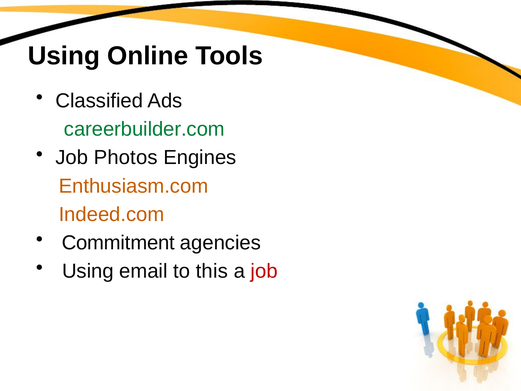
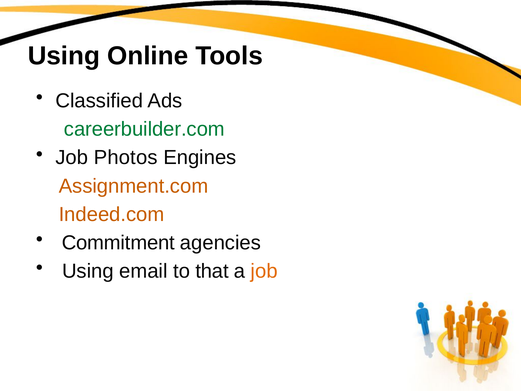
Enthusiasm.com: Enthusiasm.com -> Assignment.com
this: this -> that
job at (264, 271) colour: red -> orange
